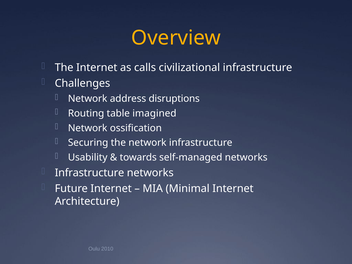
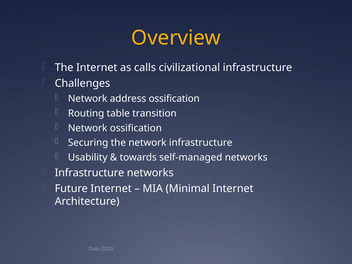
address disruptions: disruptions -> ossification
imagined: imagined -> transition
